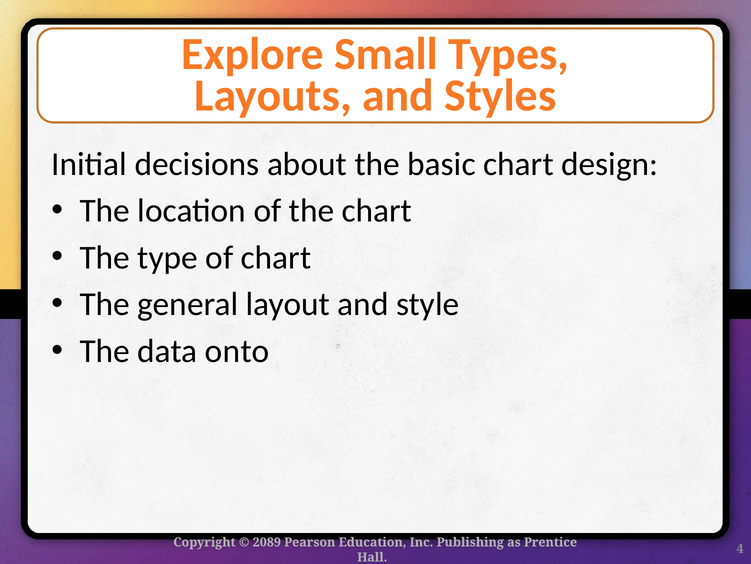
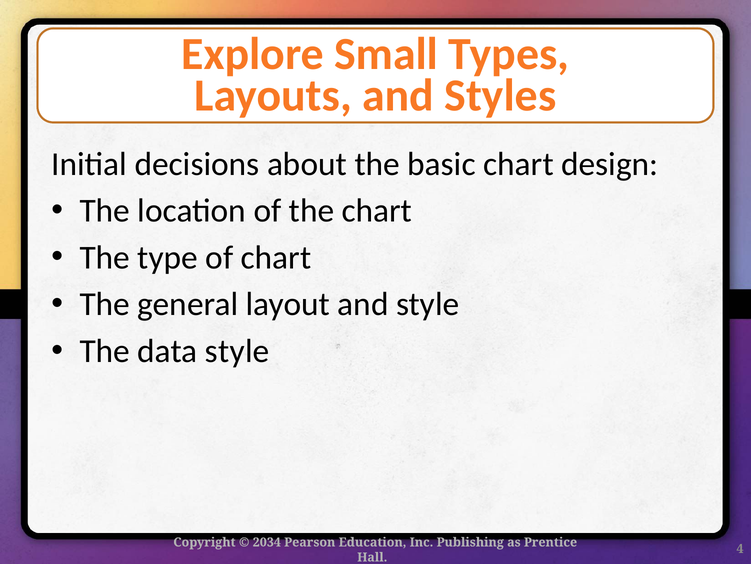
data onto: onto -> style
2089: 2089 -> 2034
